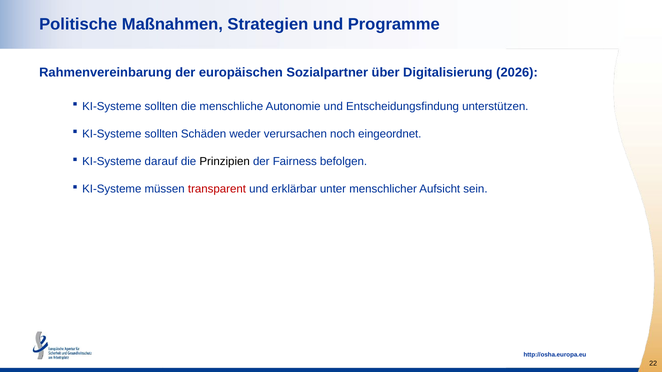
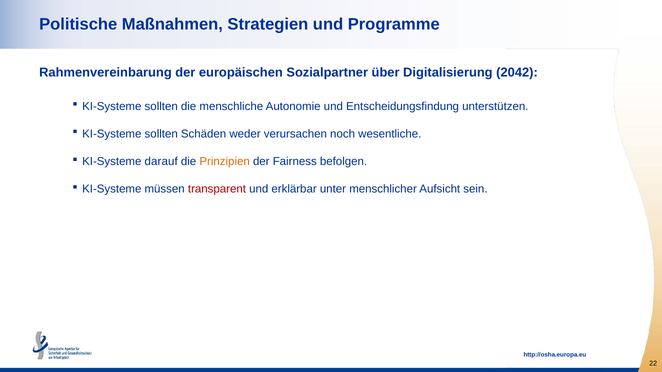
2026: 2026 -> 2042
eingeordnet: eingeordnet -> wesentliche
Prinzipien colour: black -> orange
